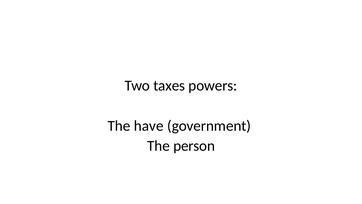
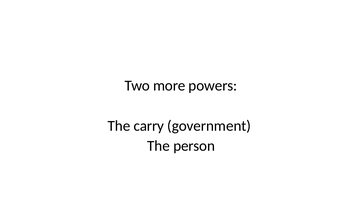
taxes: taxes -> more
have: have -> carry
